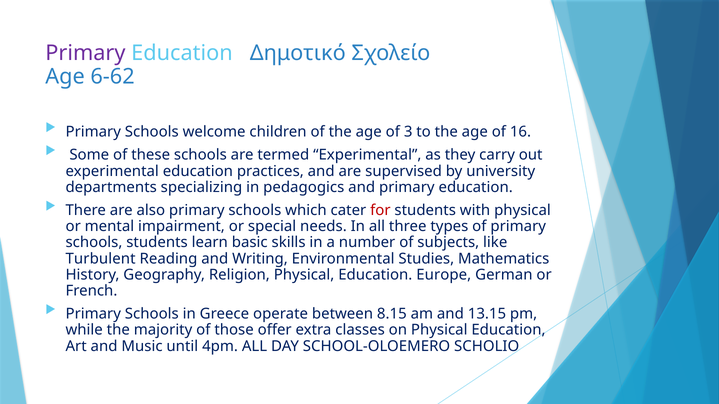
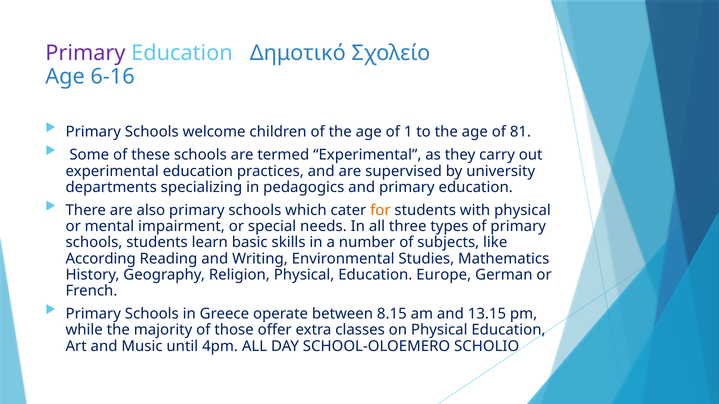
6-62: 6-62 -> 6-16
3: 3 -> 1
16: 16 -> 81
for colour: red -> orange
Turbulent: Turbulent -> According
